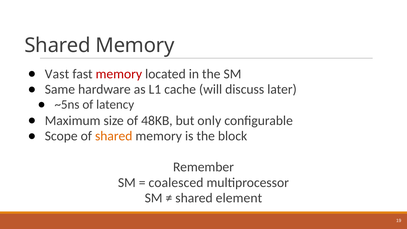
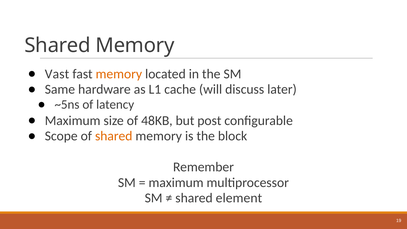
memory at (119, 74) colour: red -> orange
only: only -> post
coalesced at (176, 183): coalesced -> maximum
